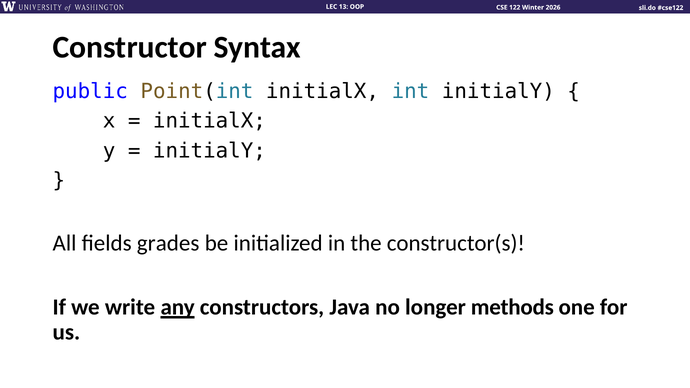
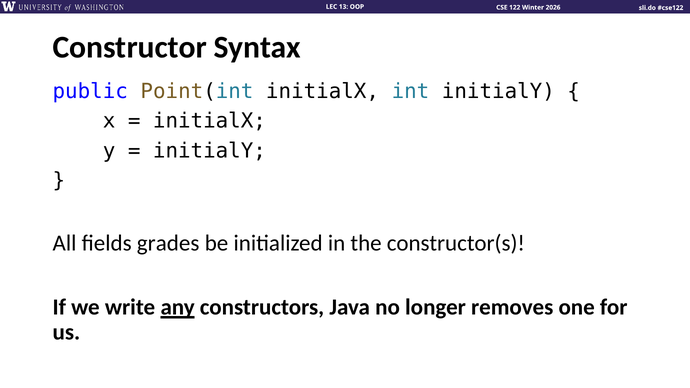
methods: methods -> removes
